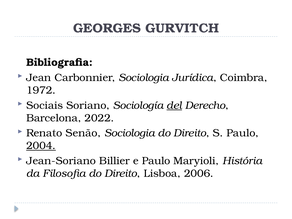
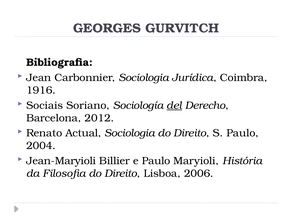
1972: 1972 -> 1916
2022: 2022 -> 2012
Senão: Senão -> Actual
2004 underline: present -> none
Jean-Soriano: Jean-Soriano -> Jean-Maryioli
